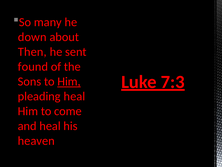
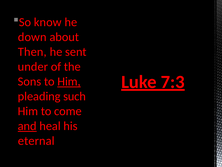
many: many -> know
found: found -> under
pleading heal: heal -> such
and underline: none -> present
heaven: heaven -> eternal
